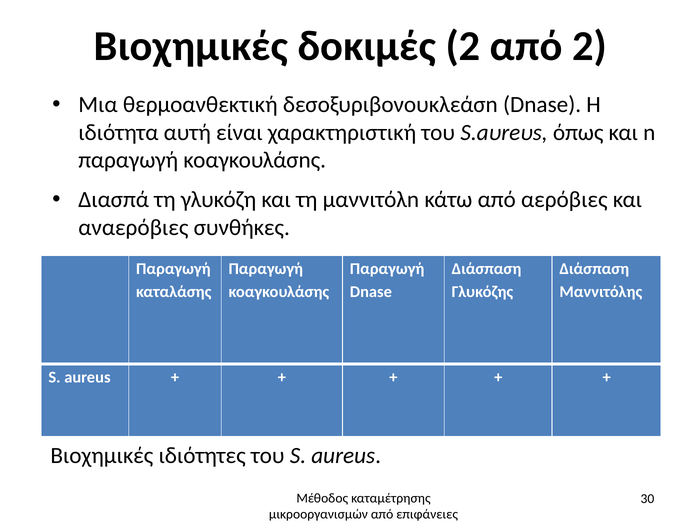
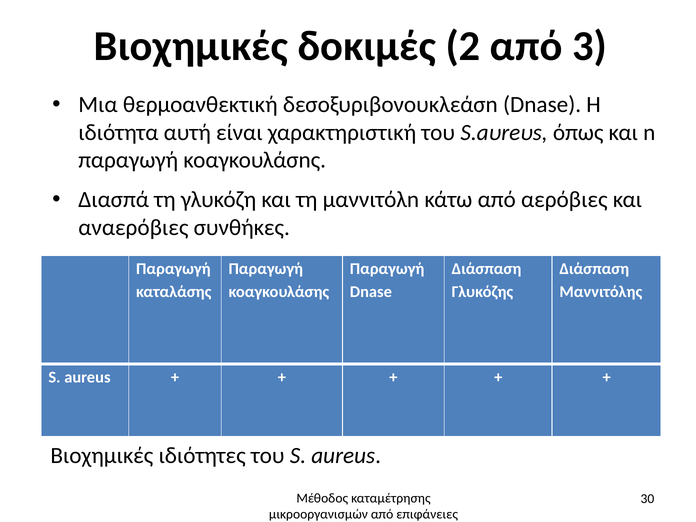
από 2: 2 -> 3
